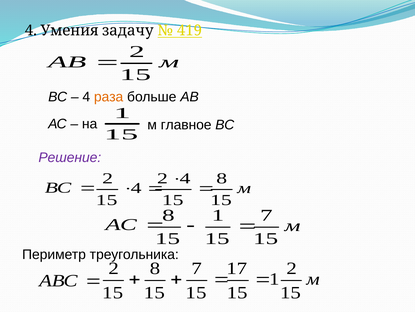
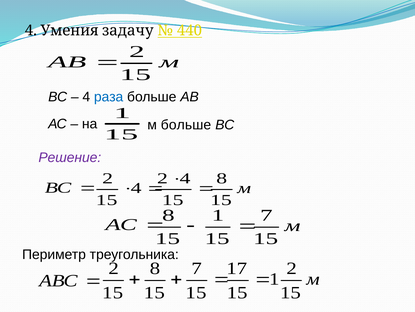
419: 419 -> 440
раза colour: orange -> blue
м главное: главное -> больше
